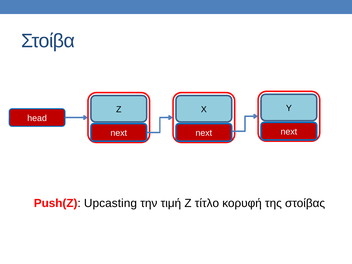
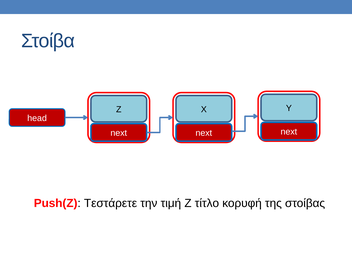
Upcasting: Upcasting -> Τεστάρετε
